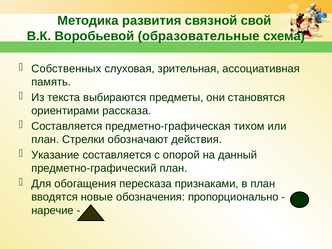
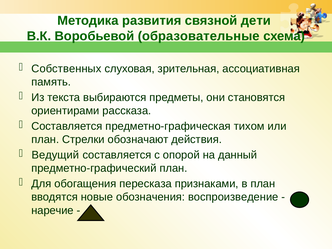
свой: свой -> дети
Указание: Указание -> Ведущий
пропорционально: пропорционально -> воспроизведение
